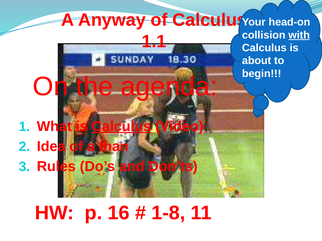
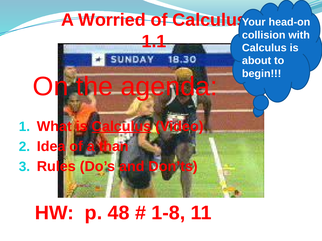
Anyway: Anyway -> Worried
with underline: present -> none
16: 16 -> 48
